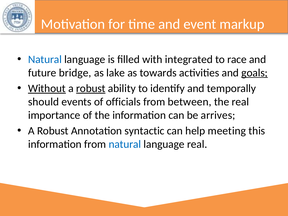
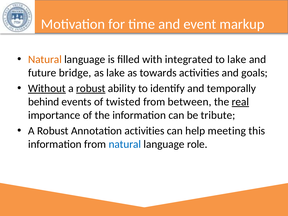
Natural at (45, 59) colour: blue -> orange
to race: race -> lake
goals underline: present -> none
should: should -> behind
officials: officials -> twisted
real at (240, 102) underline: none -> present
arrives: arrives -> tribute
Annotation syntactic: syntactic -> activities
language real: real -> role
